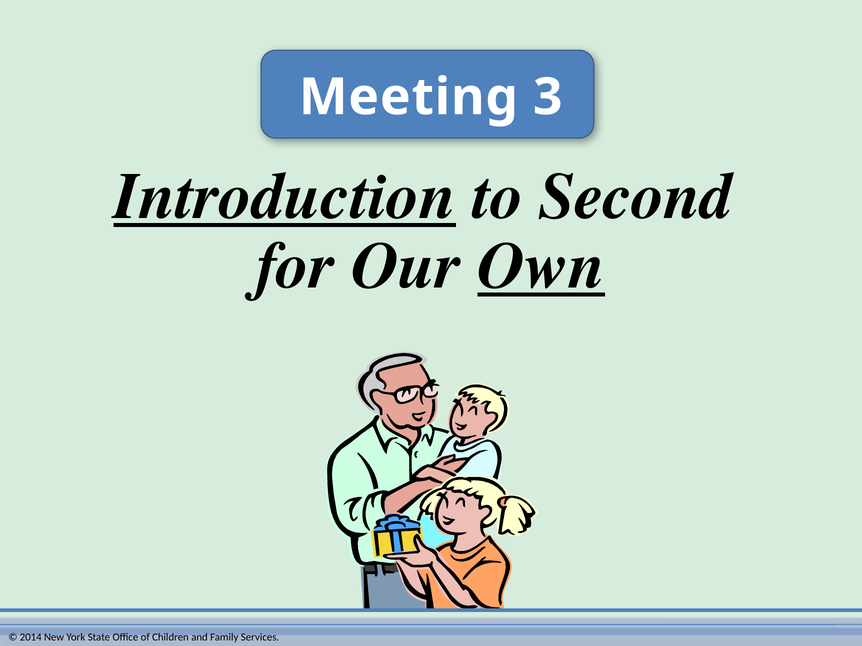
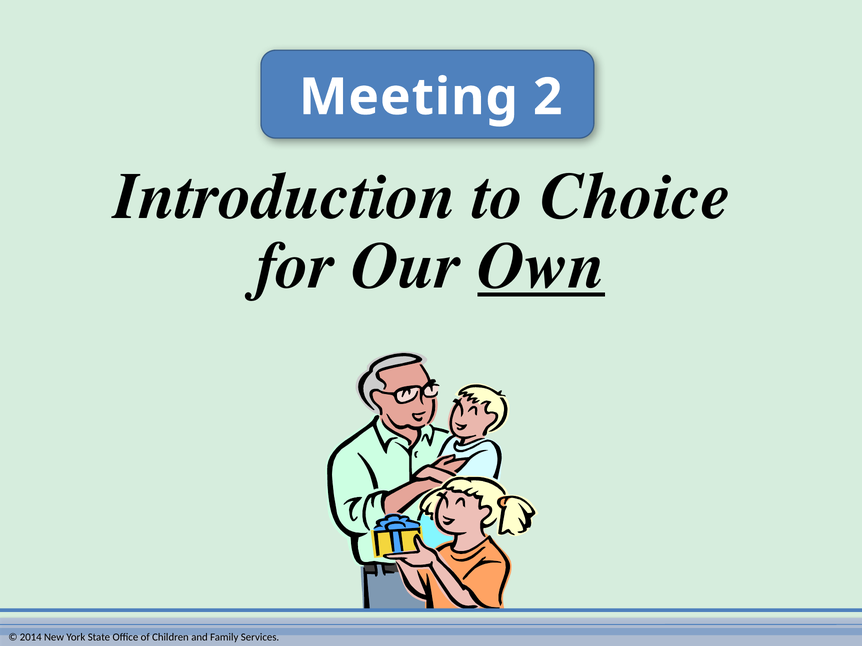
3: 3 -> 2
Introduction underline: present -> none
Second: Second -> Choice
